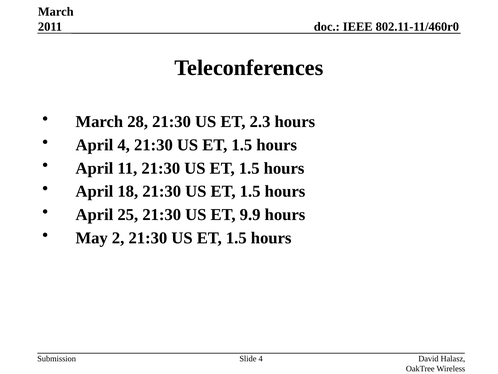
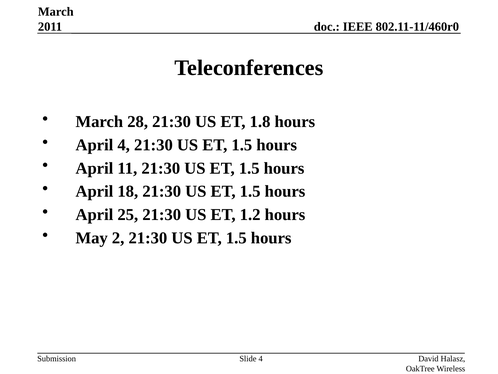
2.3: 2.3 -> 1.8
9.9: 9.9 -> 1.2
